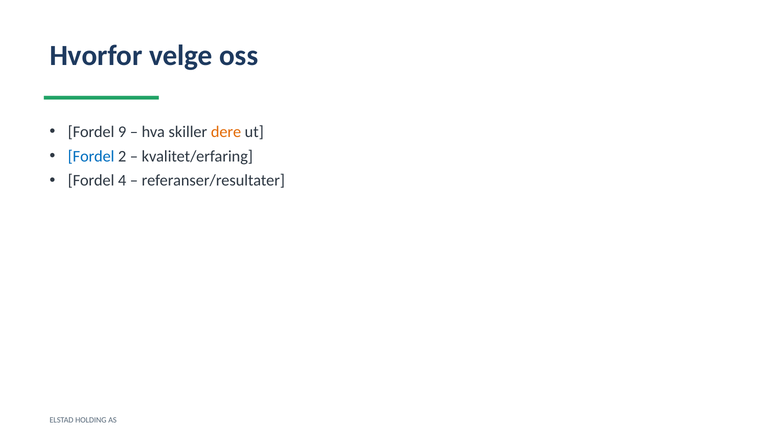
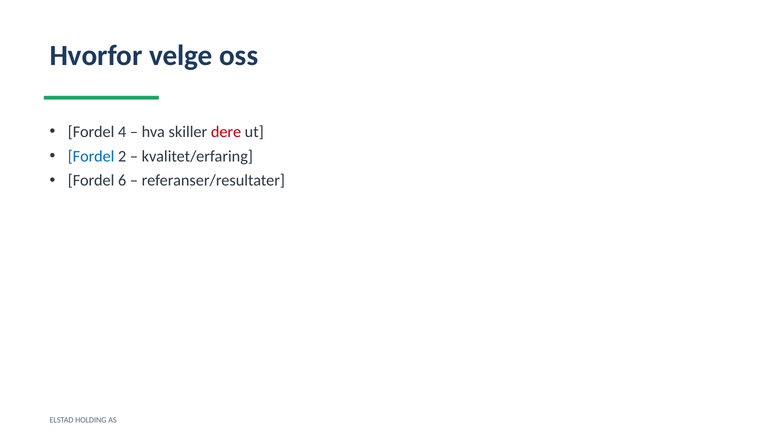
9: 9 -> 4
dere colour: orange -> red
4: 4 -> 6
